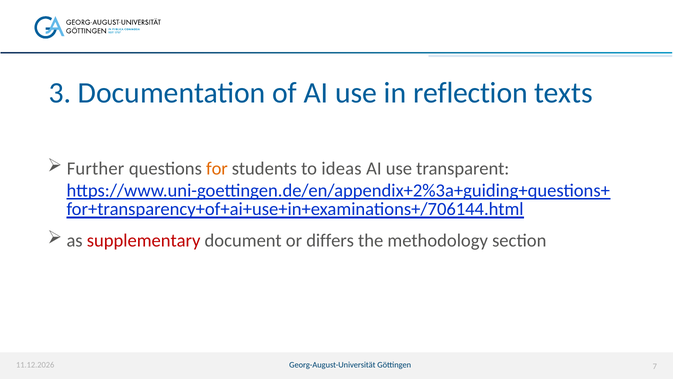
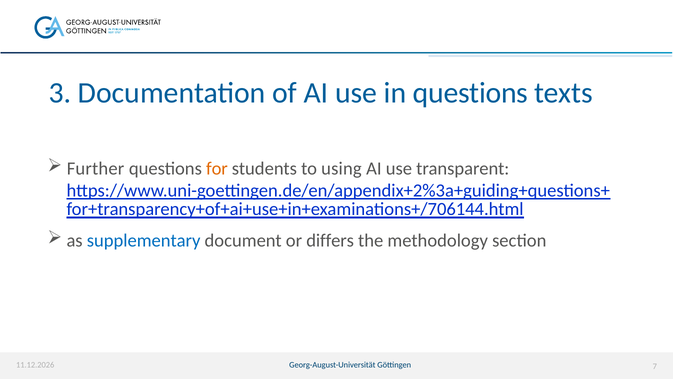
in reflection: reflection -> questions
ideas: ideas -> using
supplementary colour: red -> blue
